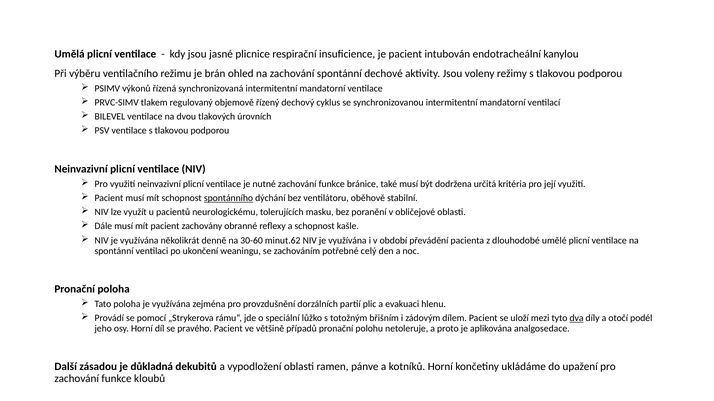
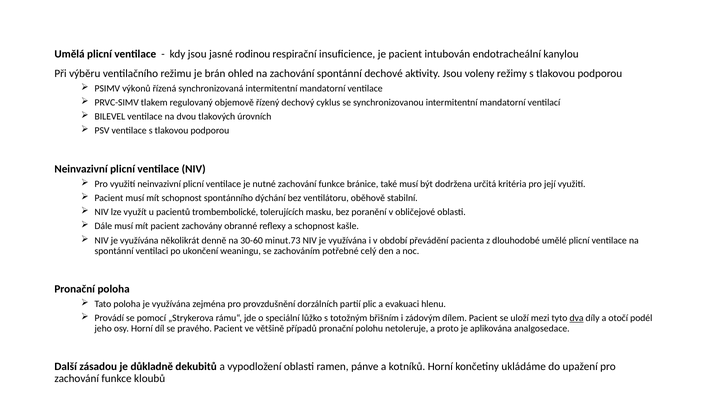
plicnice: plicnice -> rodinou
spontánního underline: present -> none
neurologickému: neurologickému -> trombembolické
minut.62: minut.62 -> minut.73
důkladná: důkladná -> důkladně
